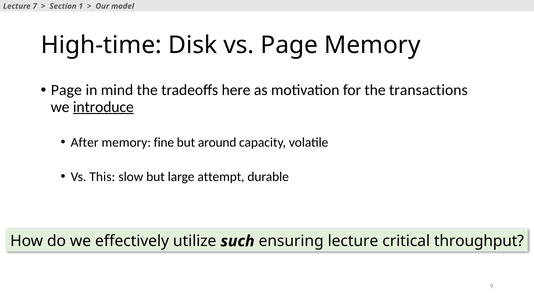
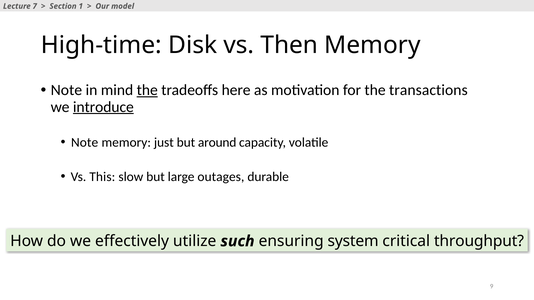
vs Page: Page -> Then
Page at (66, 90): Page -> Note
the at (147, 90) underline: none -> present
After at (85, 143): After -> Note
fine: fine -> just
attempt: attempt -> outages
ensuring lecture: lecture -> system
